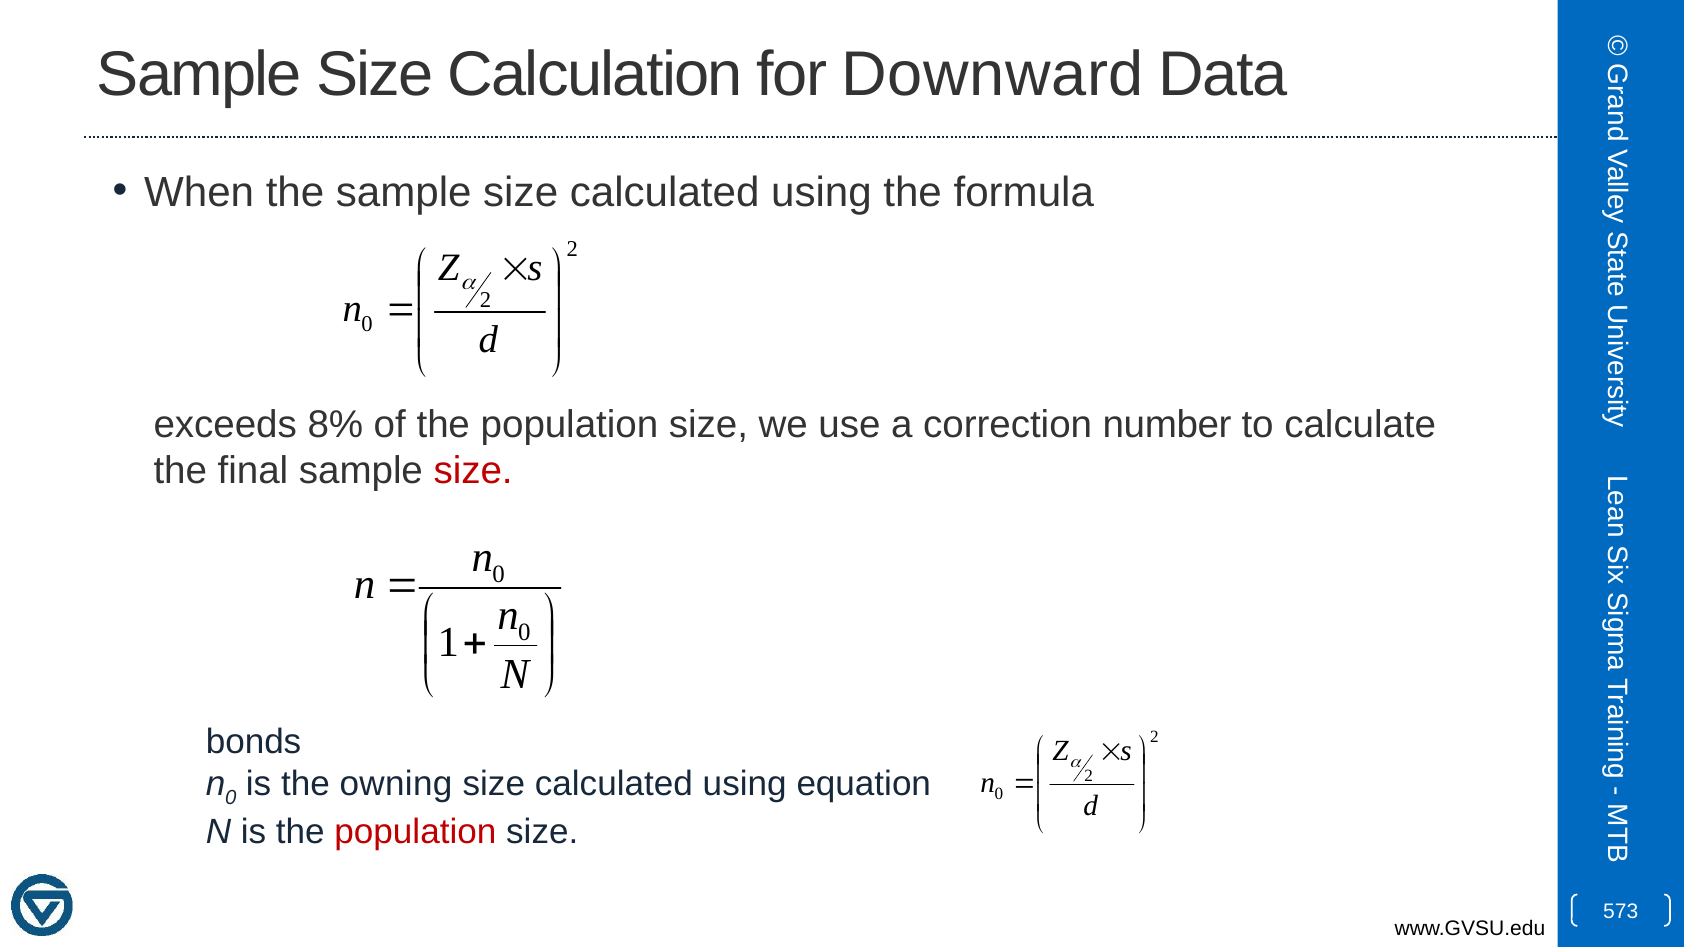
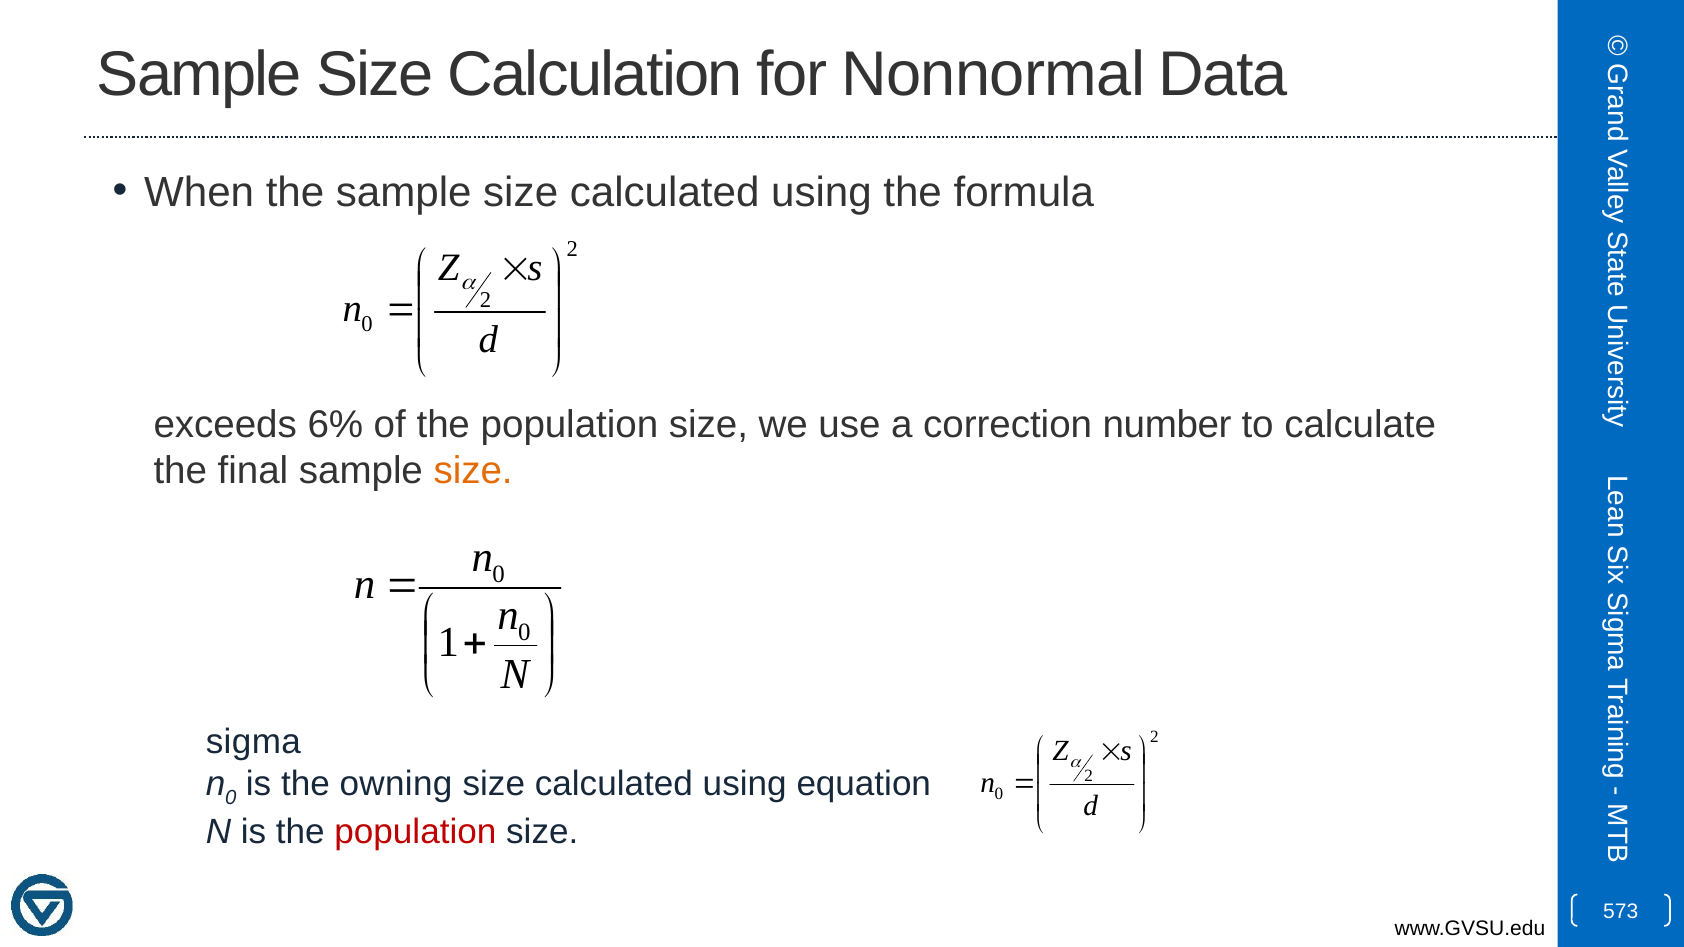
Downward: Downward -> Nonnormal
8%: 8% -> 6%
size at (473, 471) colour: red -> orange
bonds: bonds -> sigma
